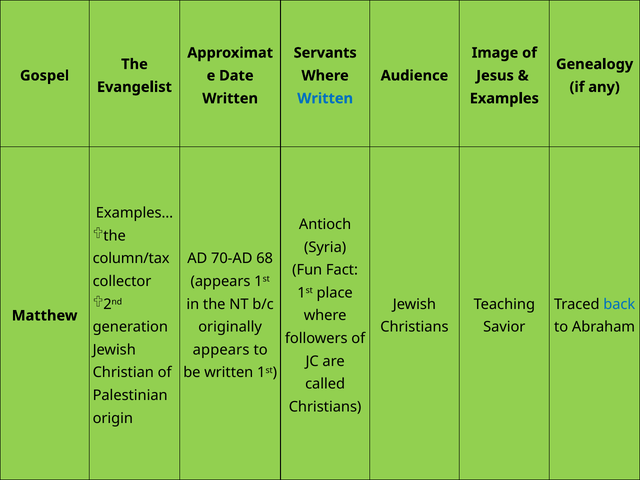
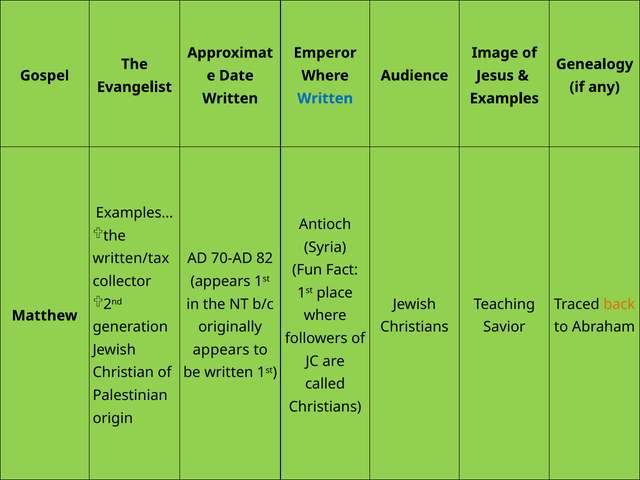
Servants: Servants -> Emperor
column/tax: column/tax -> written/tax
68: 68 -> 82
back colour: blue -> orange
